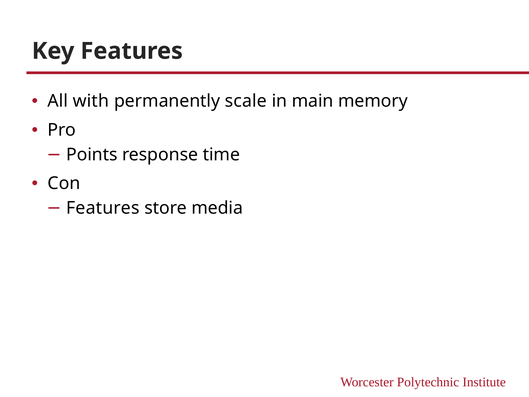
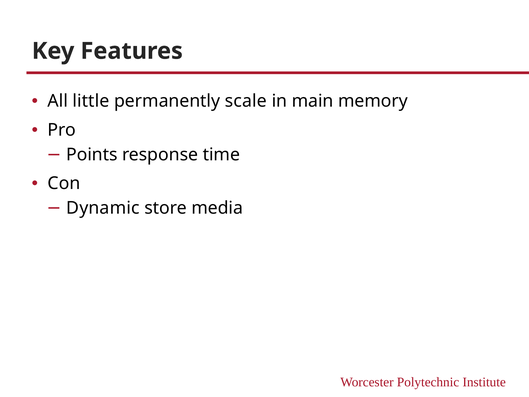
with: with -> little
Features at (103, 208): Features -> Dynamic
